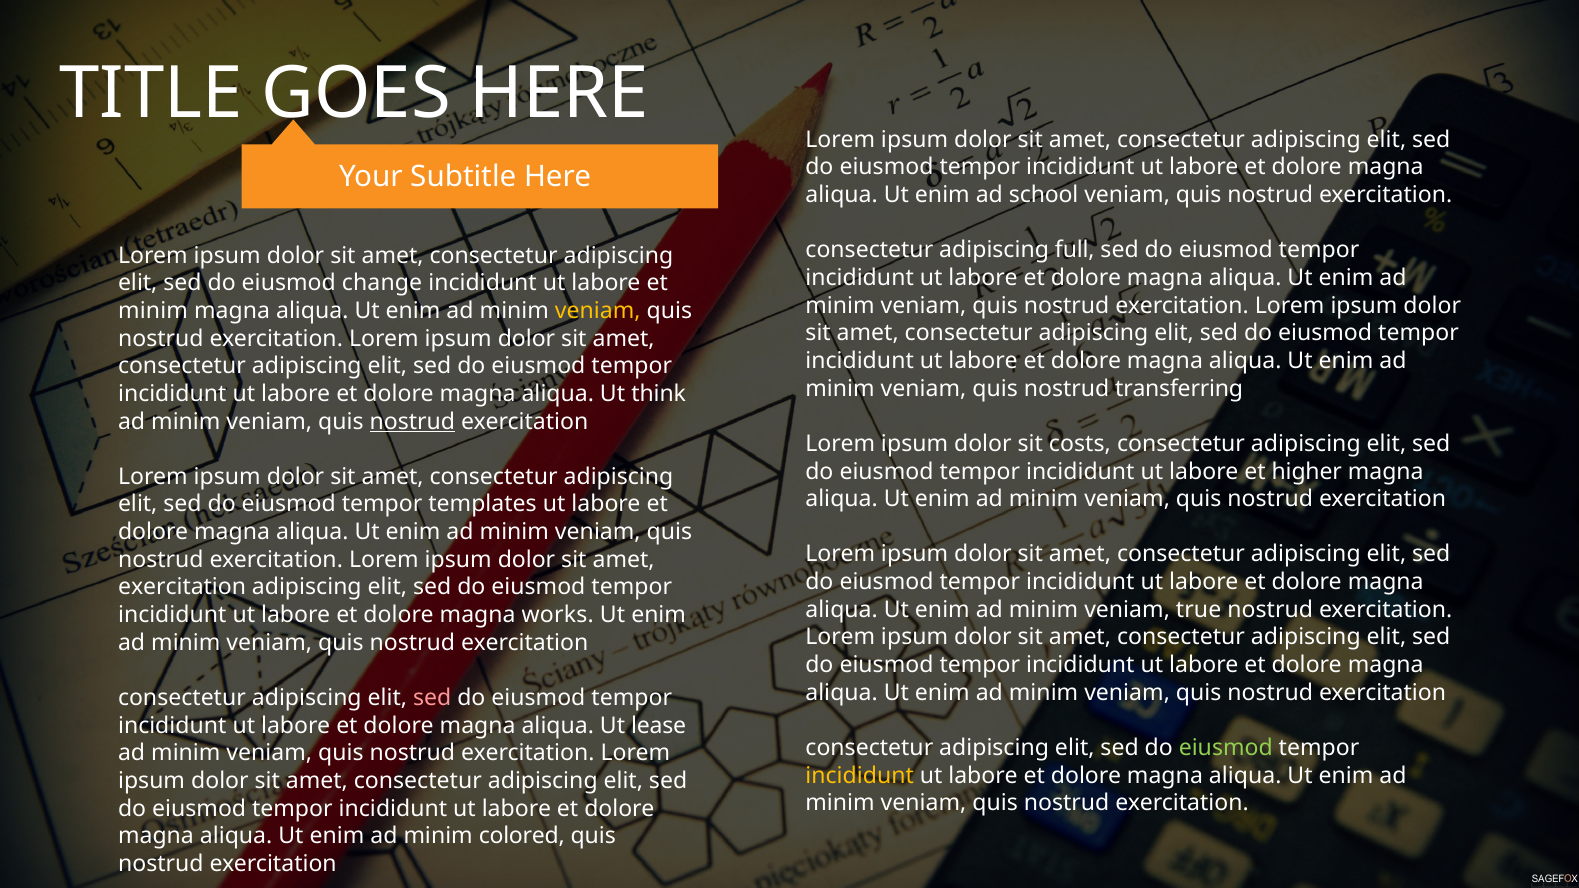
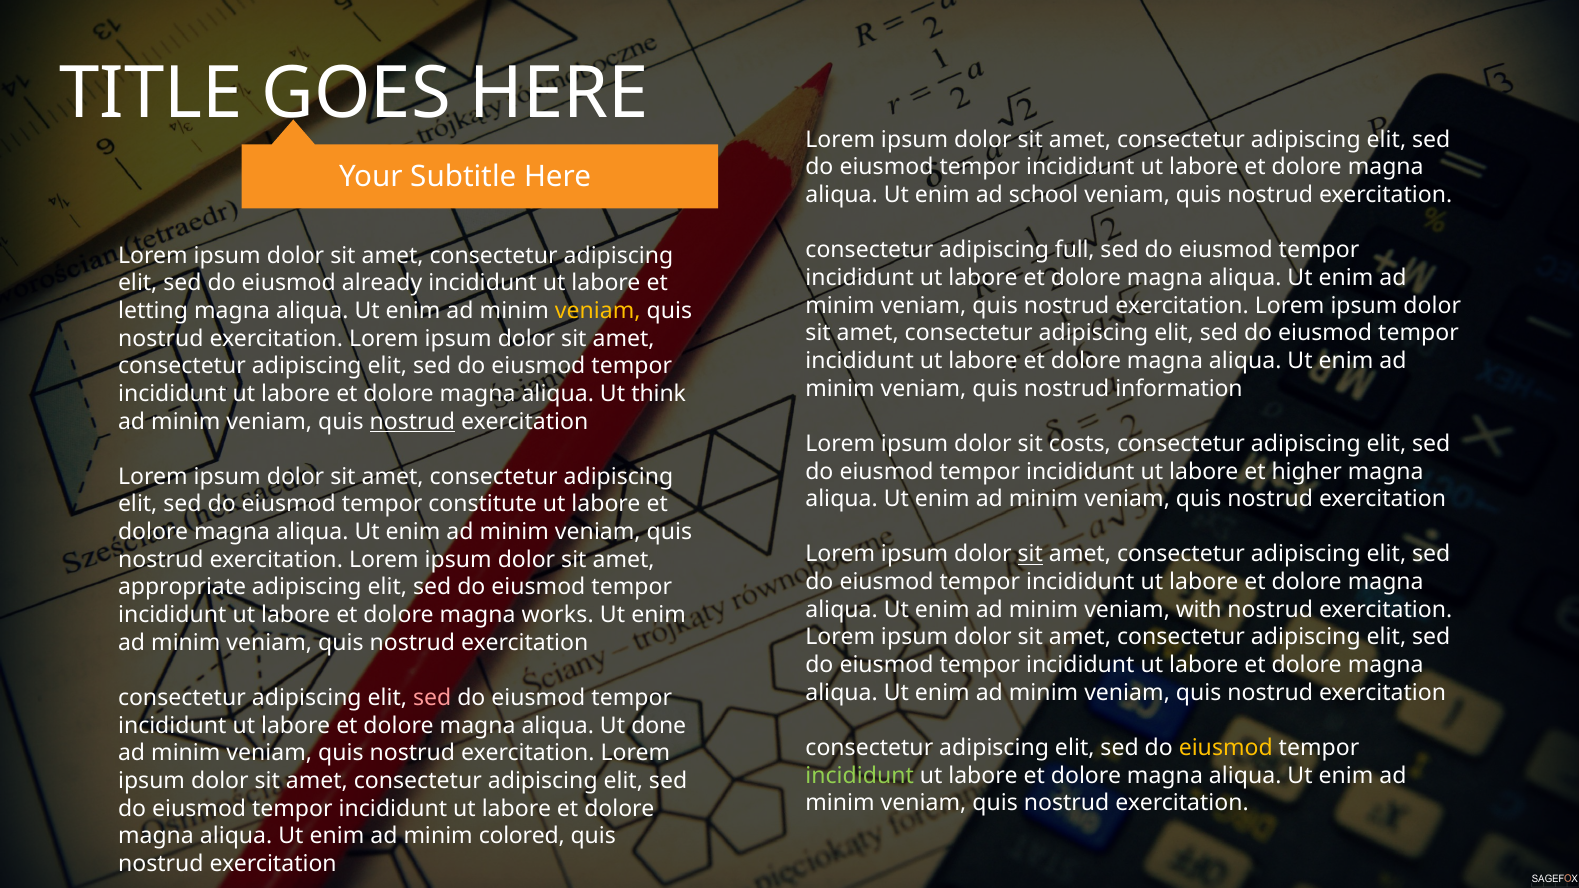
change: change -> already
minim at (153, 311): minim -> letting
transferring: transferring -> information
templates: templates -> constitute
sit at (1030, 554) underline: none -> present
exercitation at (182, 587): exercitation -> appropriate
true: true -> with
lease: lease -> done
eiusmod at (1226, 748) colour: light green -> yellow
incididunt at (860, 776) colour: yellow -> light green
